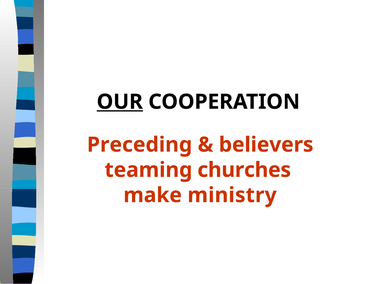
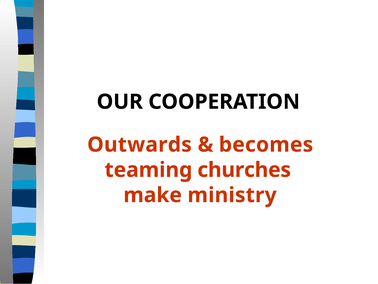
OUR underline: present -> none
Preceding: Preceding -> Outwards
believers: believers -> becomes
